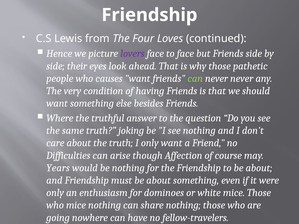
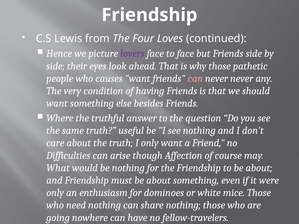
can at (195, 79) colour: light green -> pink
joking: joking -> useful
Years: Years -> What
who mice: mice -> need
